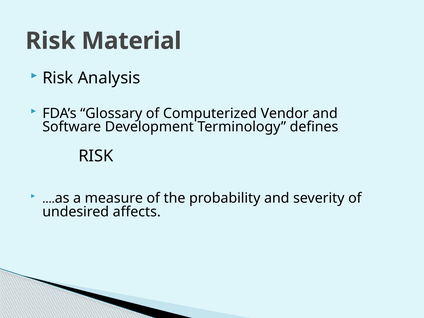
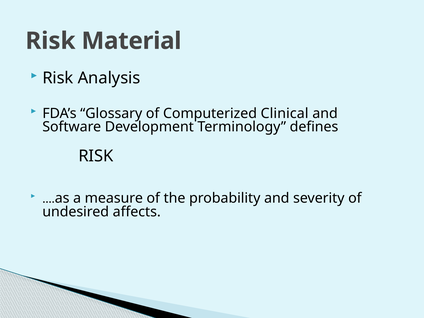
Vendor: Vendor -> Clinical
